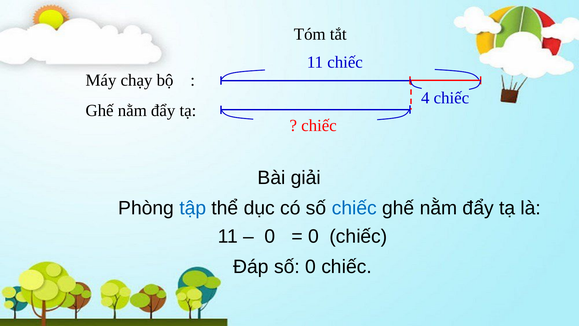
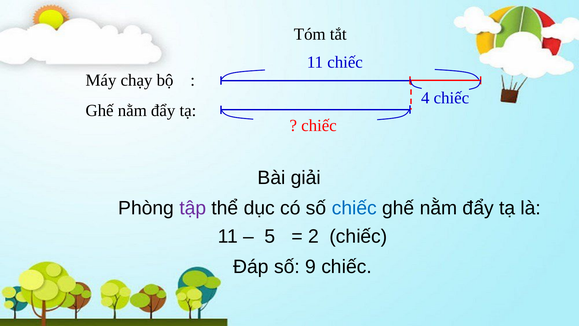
tập colour: blue -> purple
0 at (270, 236): 0 -> 5
0 at (313, 236): 0 -> 2
số 0: 0 -> 9
